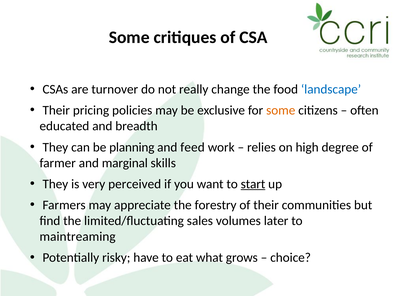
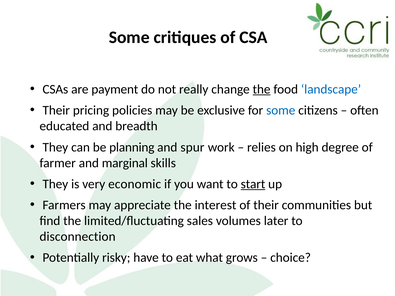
turnover: turnover -> payment
the at (262, 89) underline: none -> present
some at (281, 110) colour: orange -> blue
feed: feed -> spur
perceived: perceived -> economic
forestry: forestry -> interest
maintreaming: maintreaming -> disconnection
